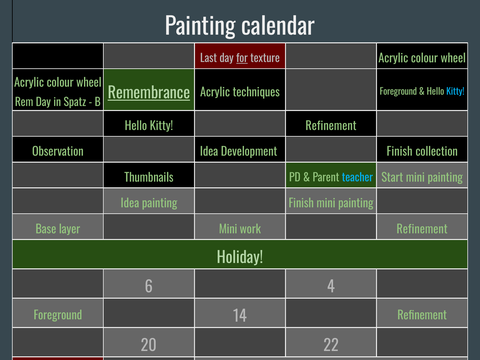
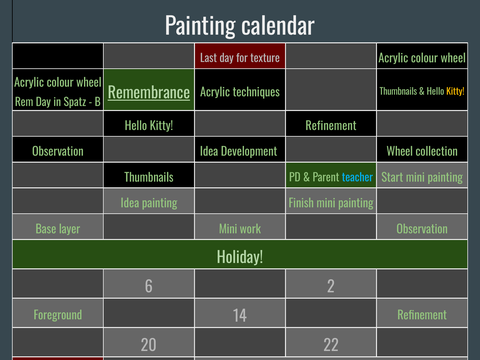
for at (242, 58) underline: present -> none
techniques Foreground: Foreground -> Thumbnails
Kitty at (455, 92) colour: light blue -> yellow
Development Finish: Finish -> Wheel
work Refinement: Refinement -> Observation
4: 4 -> 2
